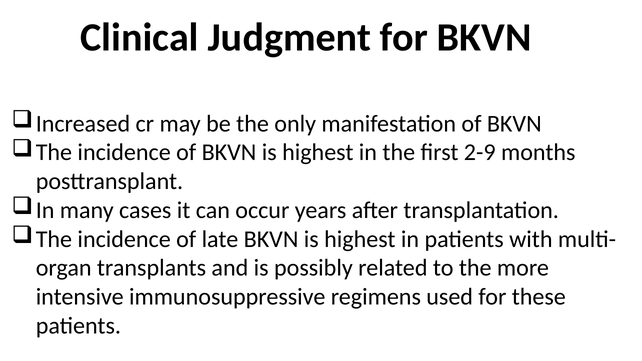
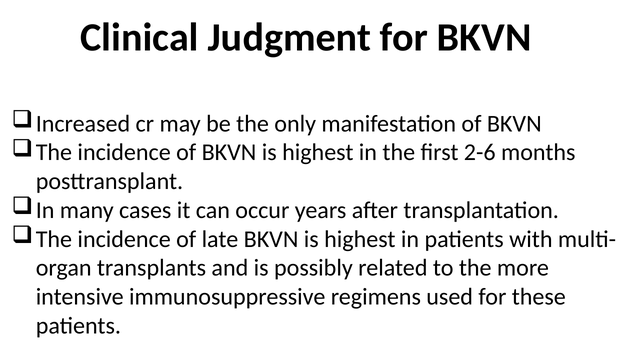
2-9: 2-9 -> 2-6
